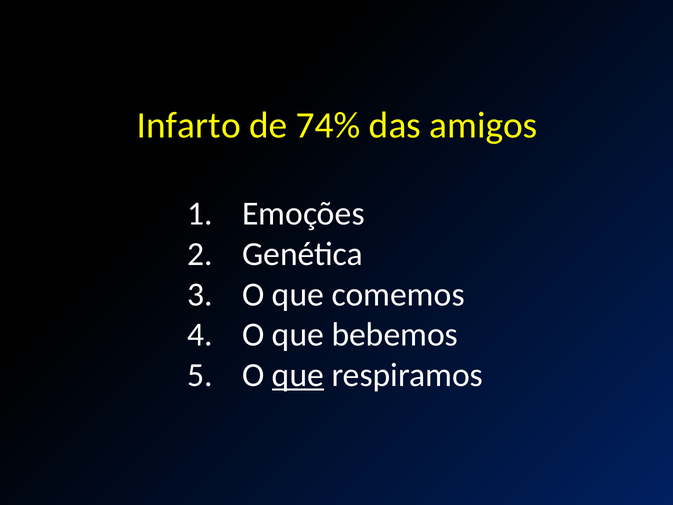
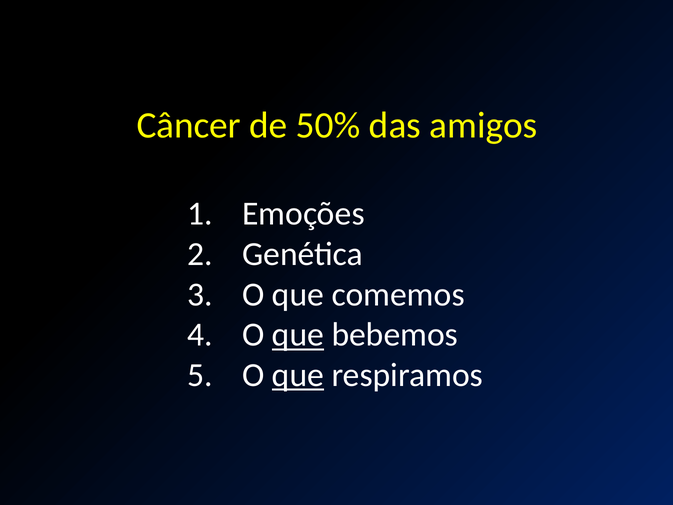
Infarto: Infarto -> Câncer
74%: 74% -> 50%
que at (298, 335) underline: none -> present
